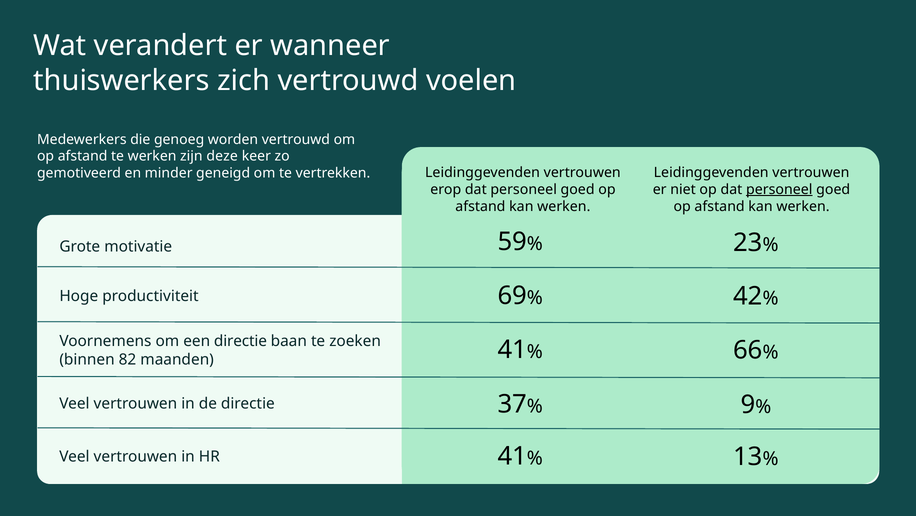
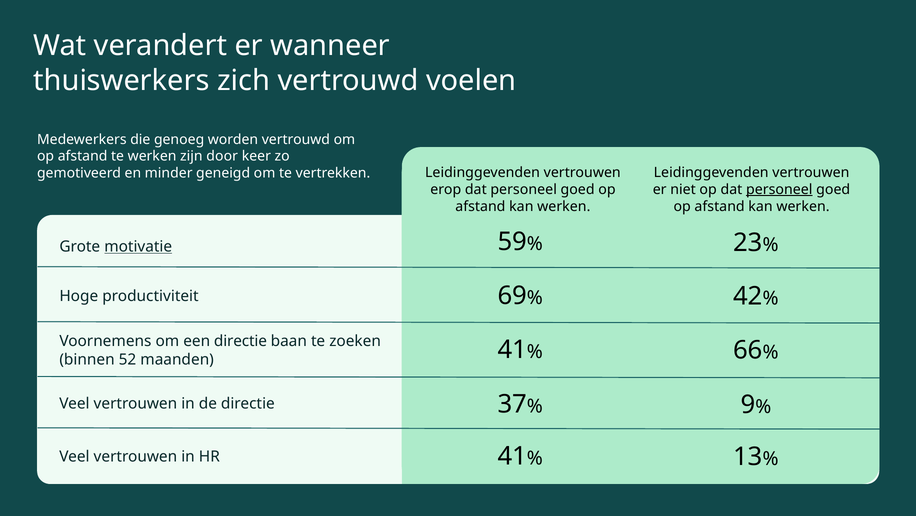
deze: deze -> door
motivatie underline: none -> present
82: 82 -> 52
